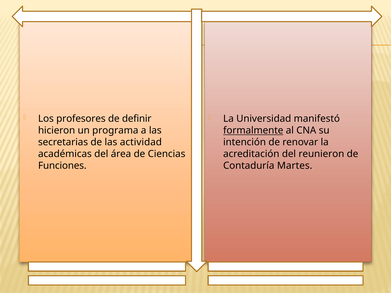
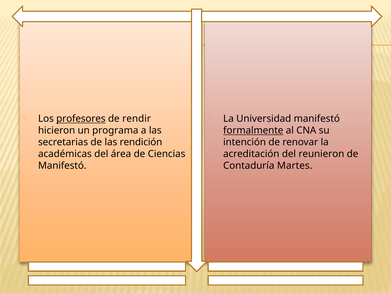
profesores underline: none -> present
definir: definir -> rendir
actividad: actividad -> rendición
Funciones at (62, 166): Funciones -> Manifestó
